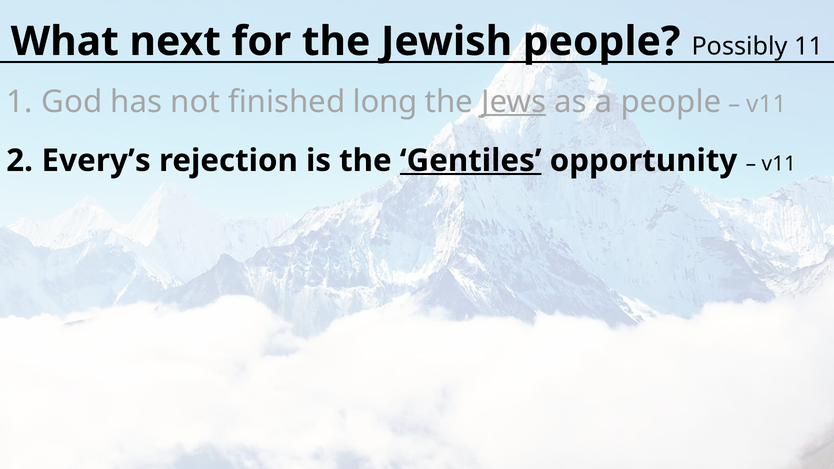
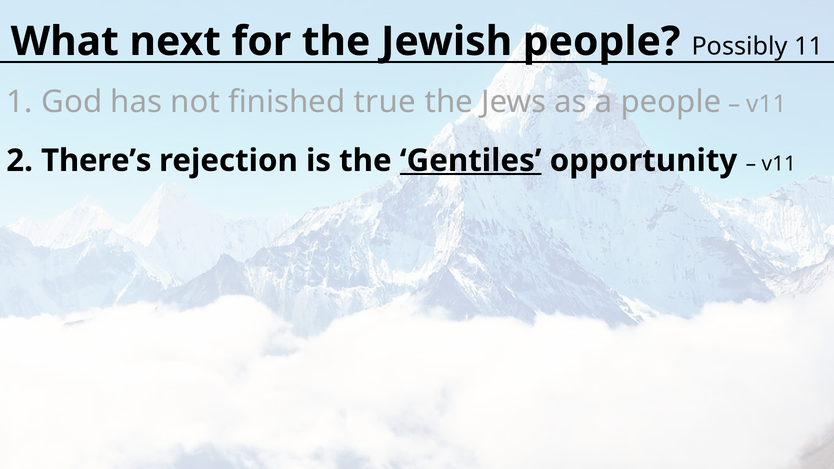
long: long -> true
Jews underline: present -> none
Every’s: Every’s -> There’s
